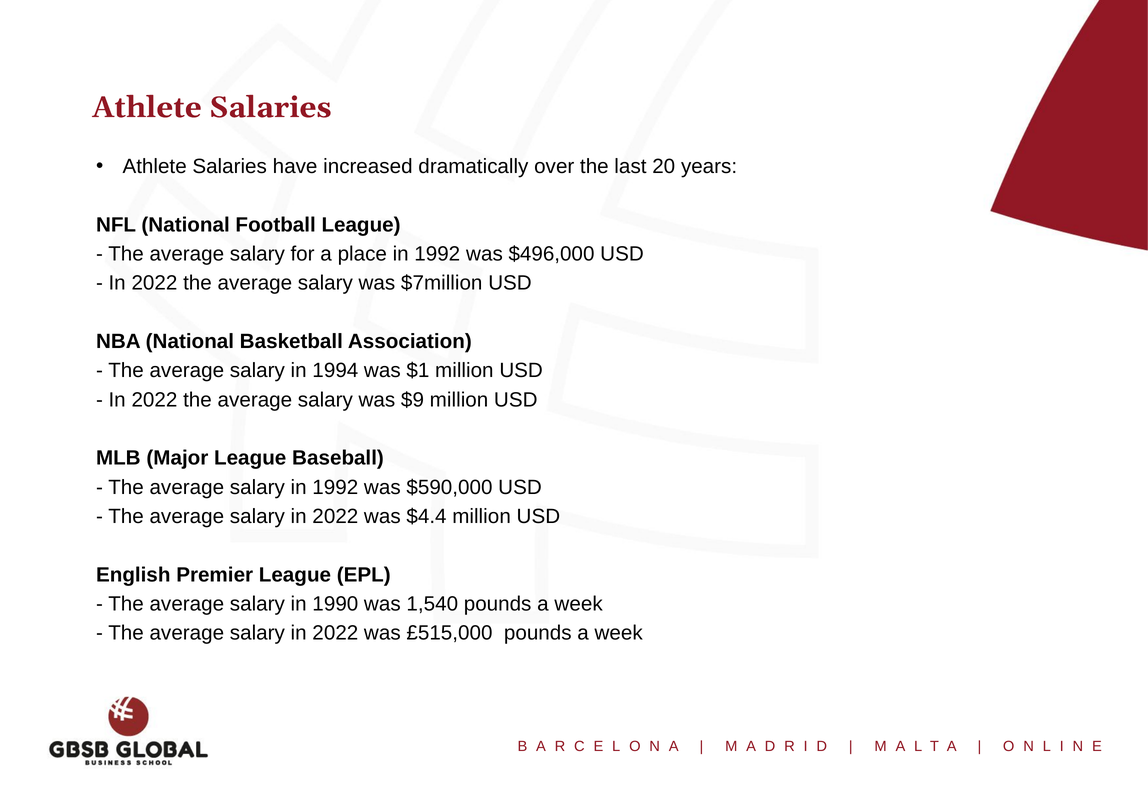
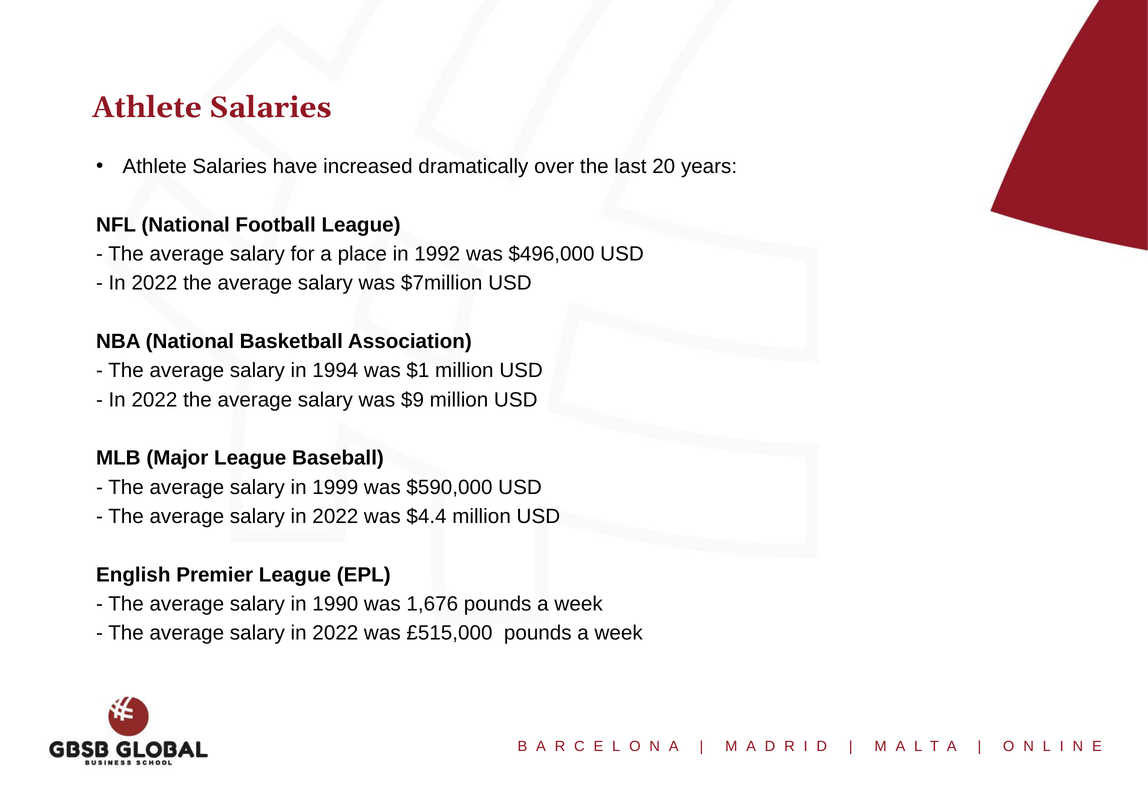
salary in 1992: 1992 -> 1999
1,540: 1,540 -> 1,676
